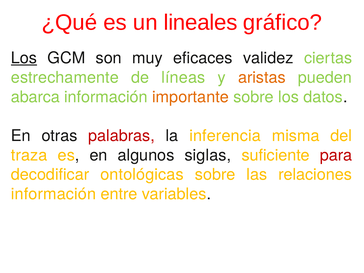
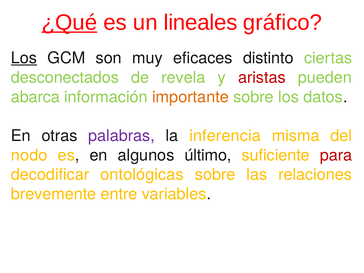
¿Qué underline: none -> present
validez: validez -> distinto
estrechamente: estrechamente -> desconectados
líneas: líneas -> revela
aristas colour: orange -> red
palabras colour: red -> purple
traza: traza -> nodo
siglas: siglas -> último
información at (54, 194): información -> brevemente
